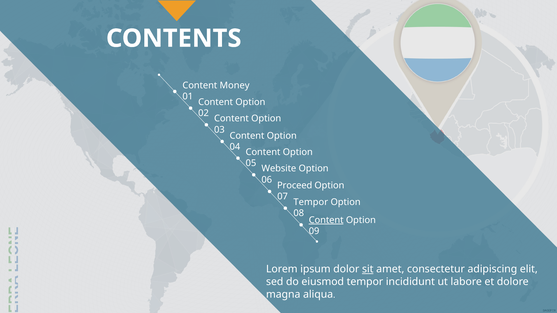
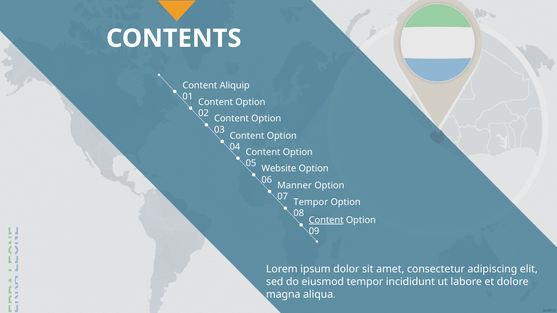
Money: Money -> Aliquip
Proceed: Proceed -> Manner
sit underline: present -> none
